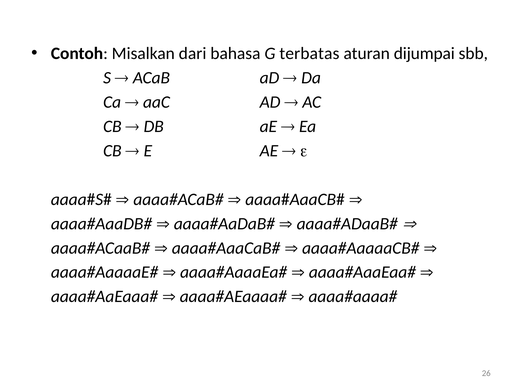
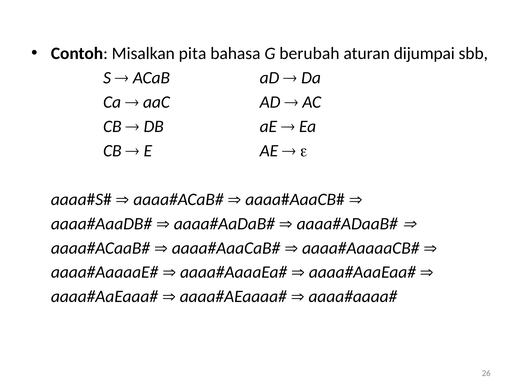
dari: dari -> pita
terbatas: terbatas -> berubah
